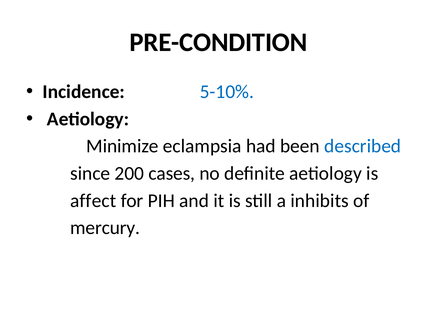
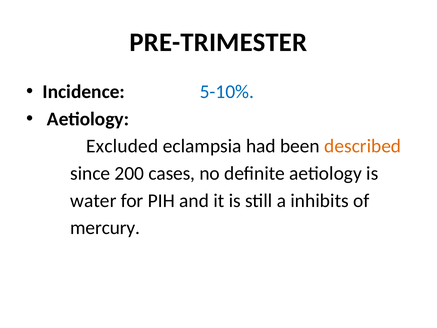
PRE-CONDITION: PRE-CONDITION -> PRE-TRIMESTER
Minimize: Minimize -> Excluded
described colour: blue -> orange
affect: affect -> water
